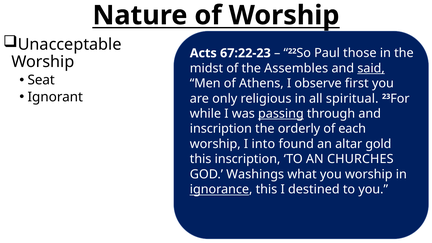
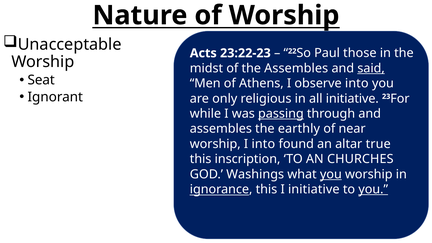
67:22-23: 67:22-23 -> 23:22-23
observe first: first -> into
all spiritual: spiritual -> initiative
inscription at (221, 129): inscription -> assembles
orderly: orderly -> earthly
each: each -> near
gold: gold -> true
you at (331, 174) underline: none -> present
I destined: destined -> initiative
you at (373, 189) underline: none -> present
